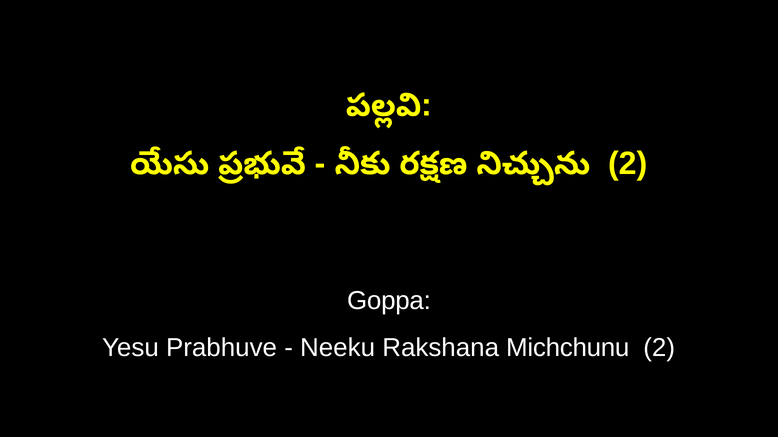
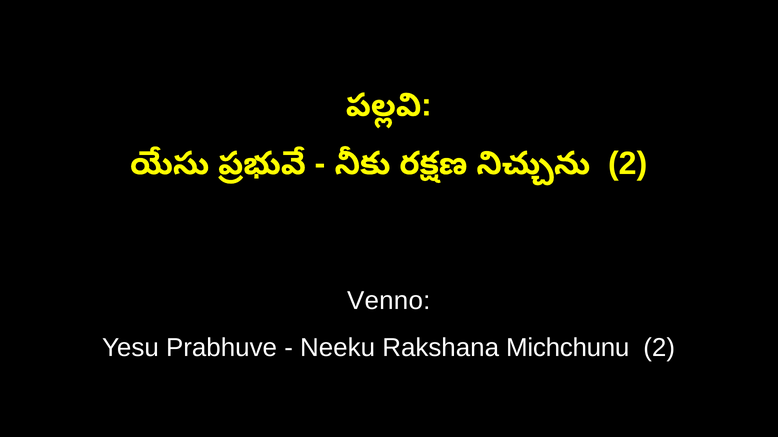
Goppa: Goppa -> Venno
